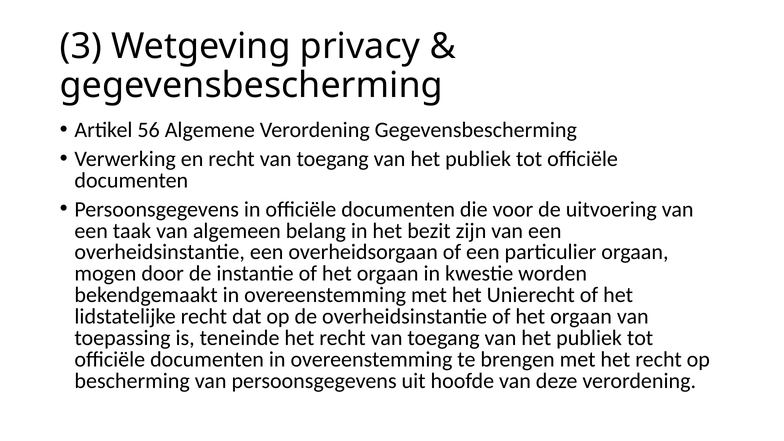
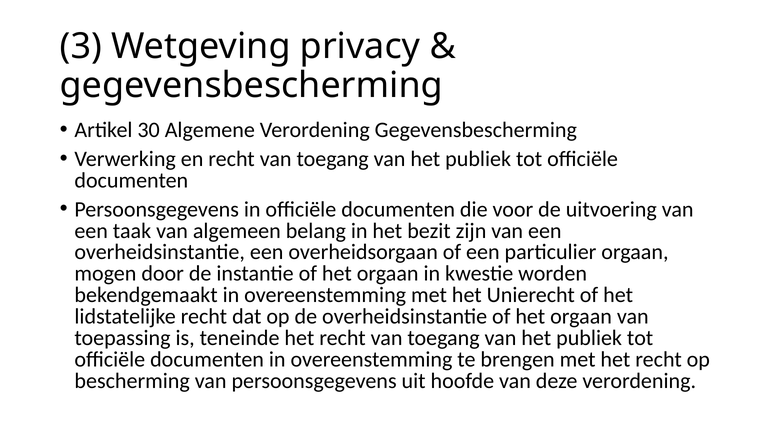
56: 56 -> 30
